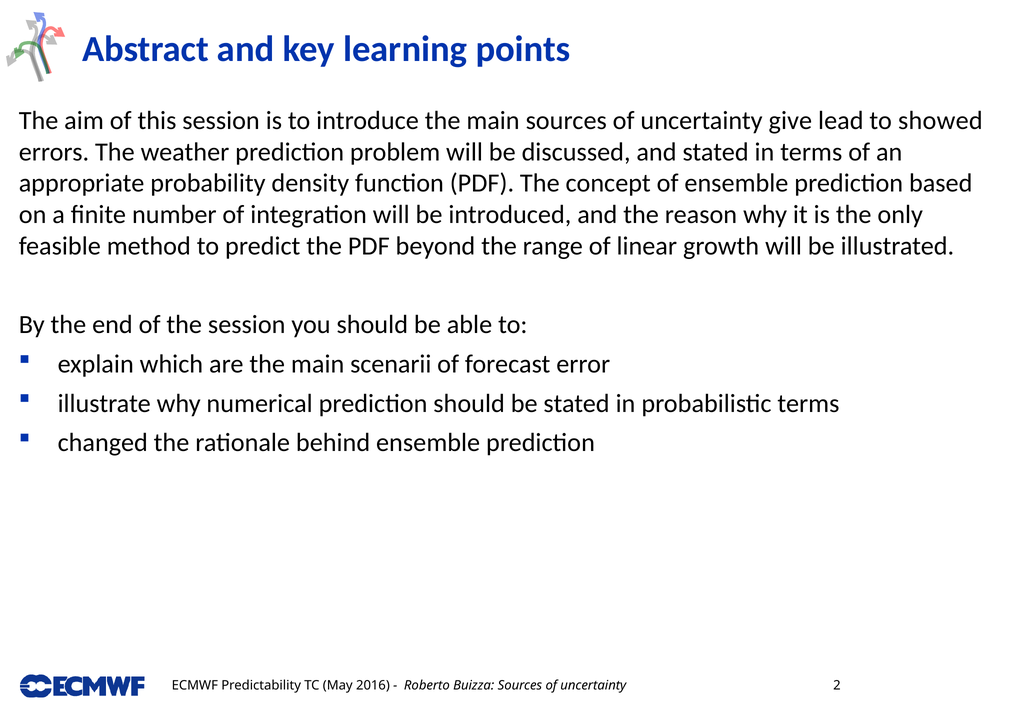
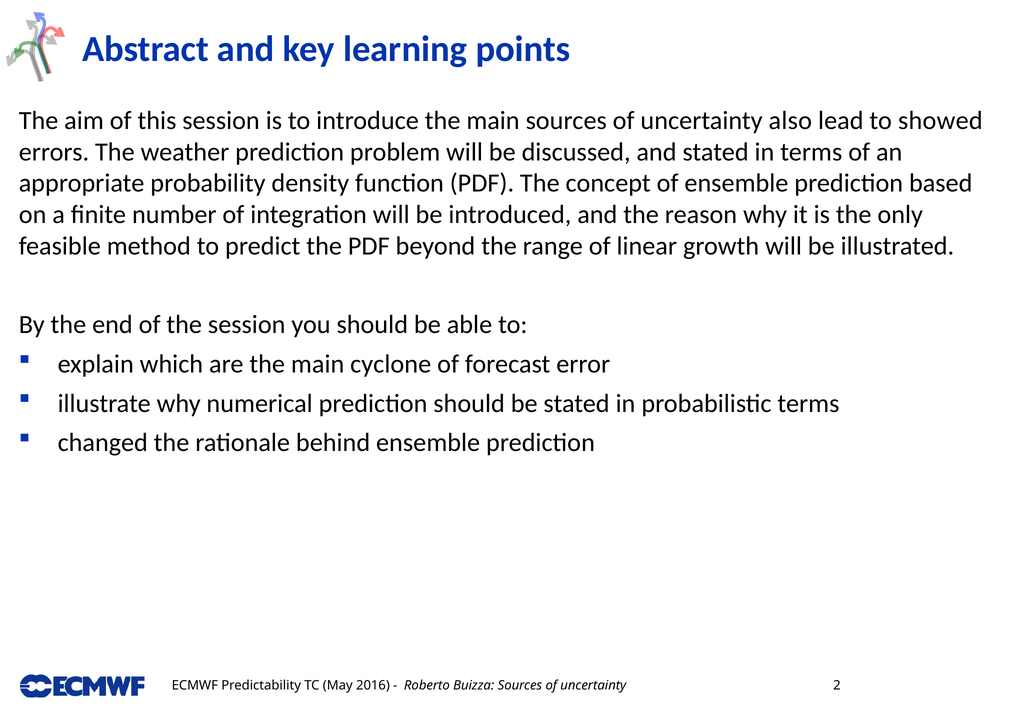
give: give -> also
scenarii: scenarii -> cyclone
